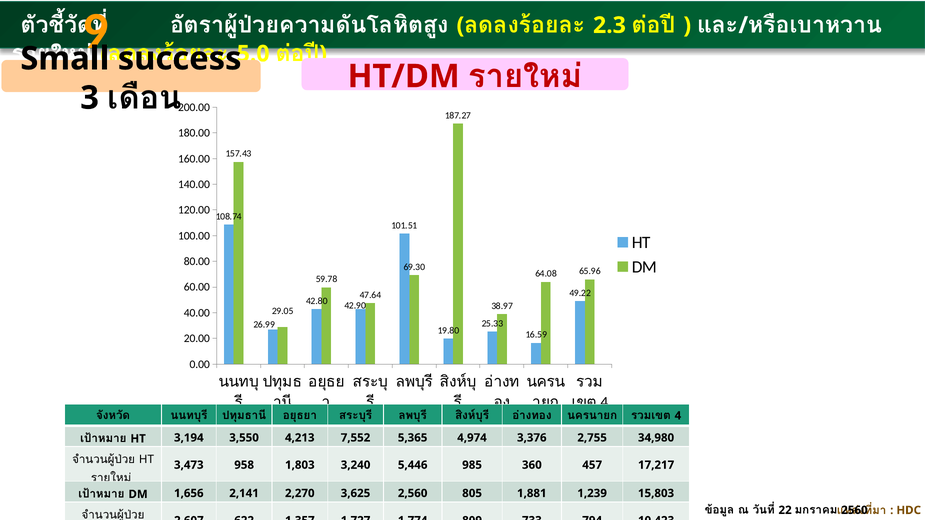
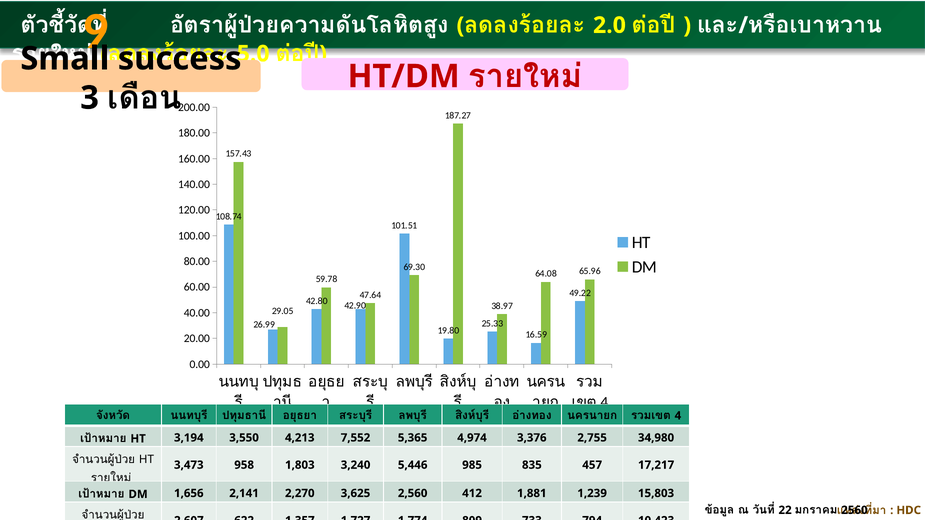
2.3: 2.3 -> 2.0
360: 360 -> 835
805: 805 -> 412
